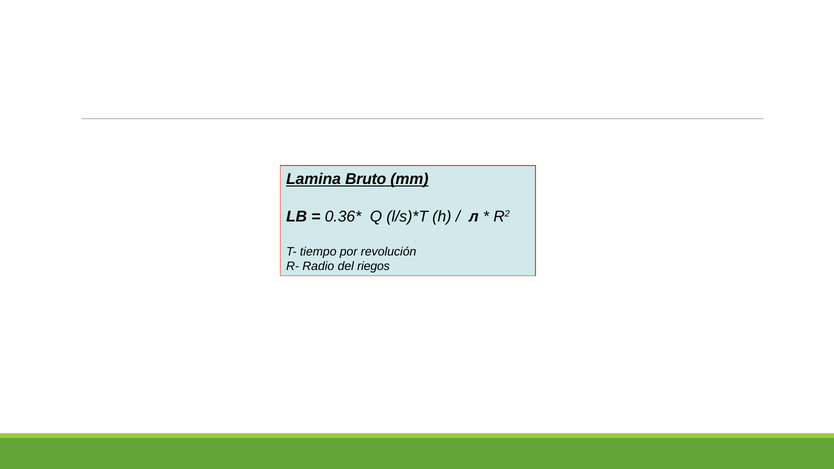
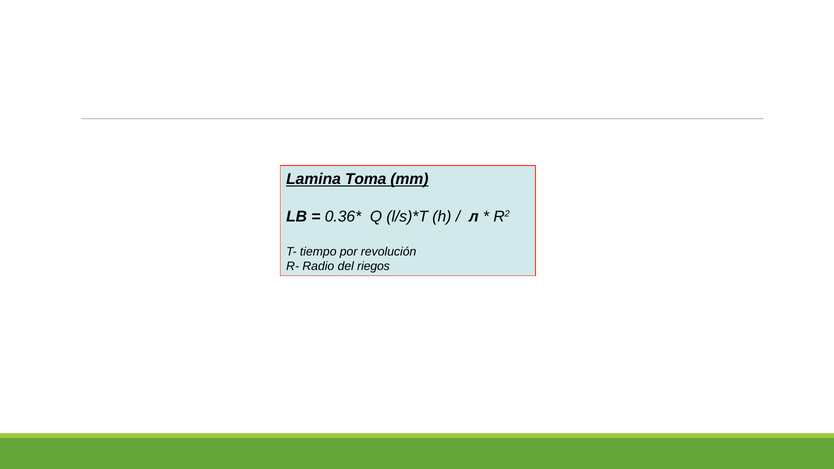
Bruto: Bruto -> Toma
